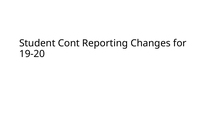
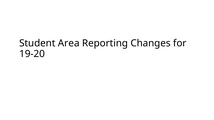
Cont: Cont -> Area
